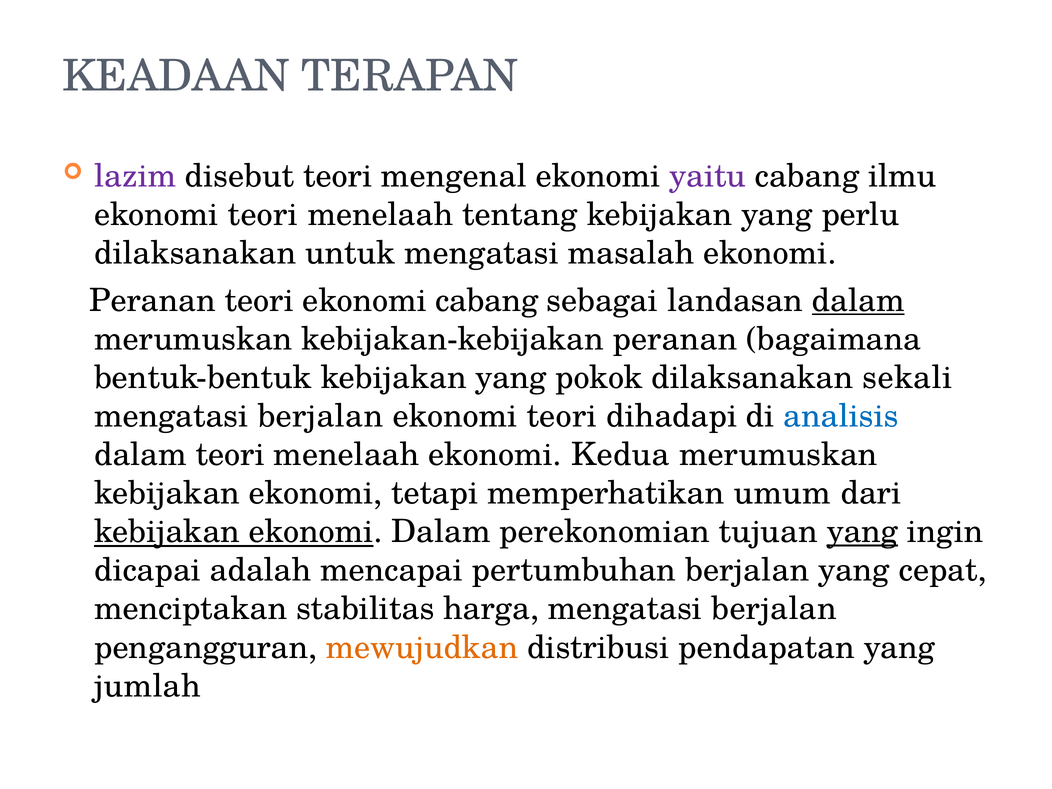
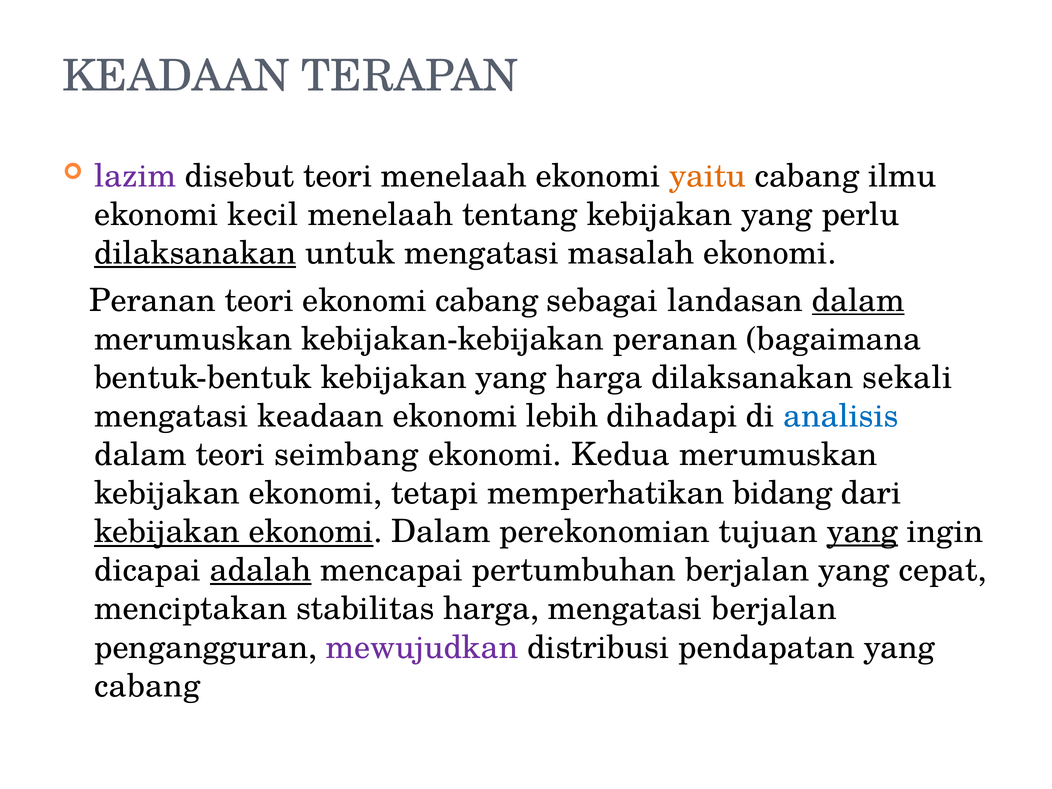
teori mengenal: mengenal -> menelaah
yaitu colour: purple -> orange
teori at (263, 214): teori -> kecil
dilaksanakan at (195, 253) underline: none -> present
yang pokok: pokok -> harga
berjalan at (320, 416): berjalan -> keadaan
teori at (562, 416): teori -> lebih
dalam teori menelaah: menelaah -> seimbang
umum: umum -> bidang
adalah underline: none -> present
mewujudkan colour: orange -> purple
jumlah at (147, 686): jumlah -> cabang
